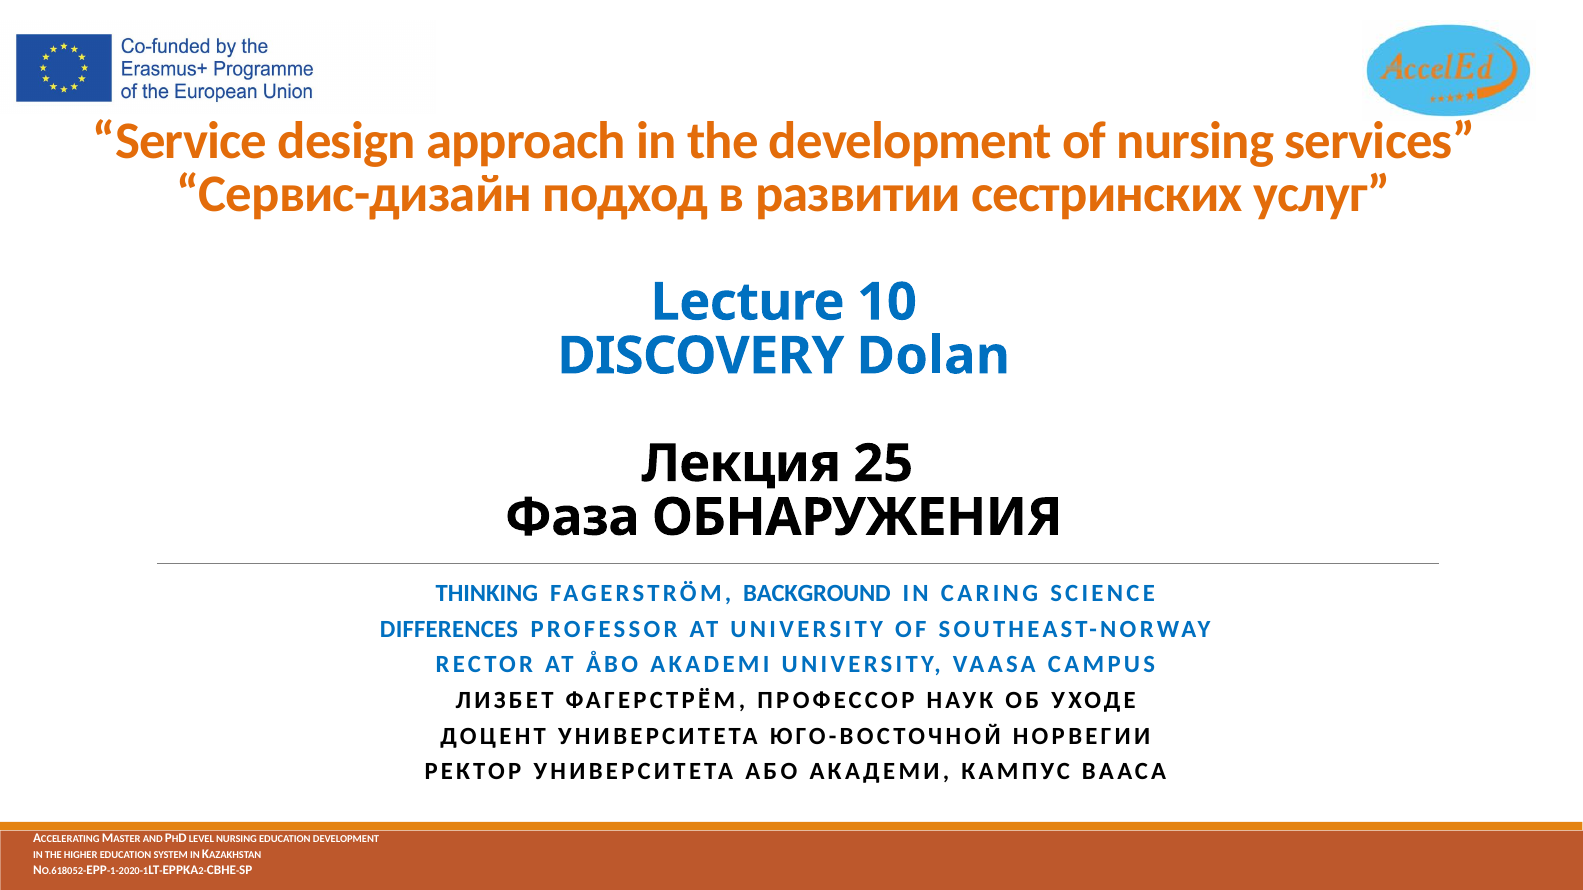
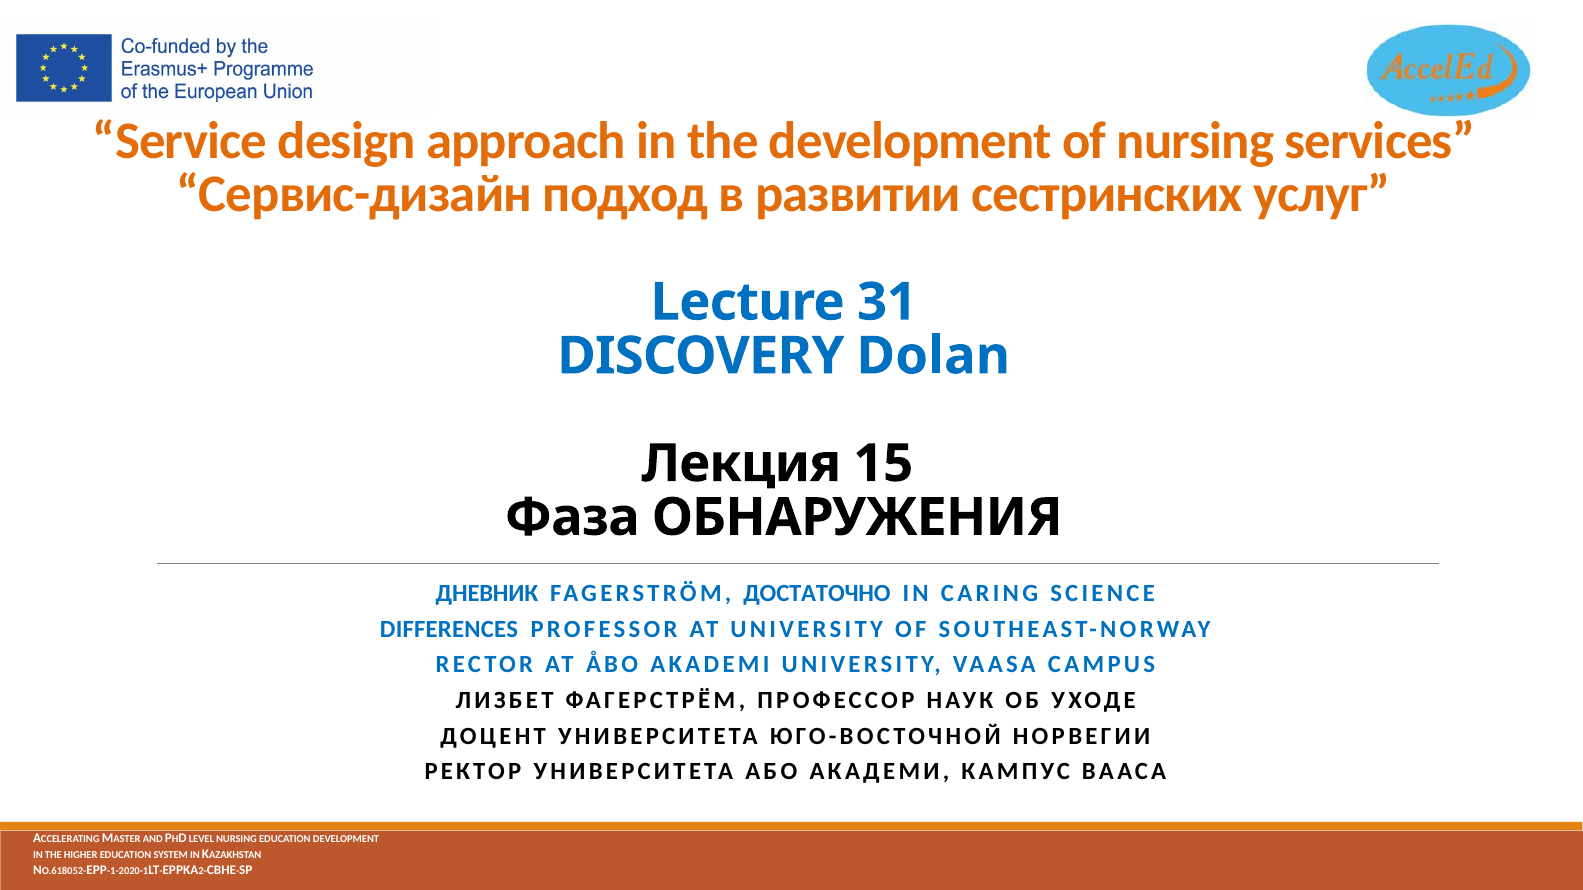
10: 10 -> 31
25: 25 -> 15
THINKING: THINKING -> ДНЕВНИК
BACKGROUND: BACKGROUND -> ДОСТАТОЧНО
